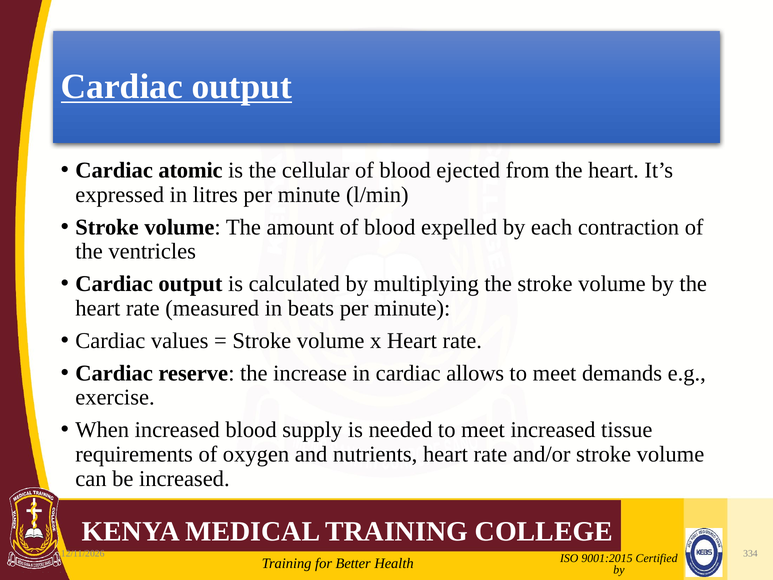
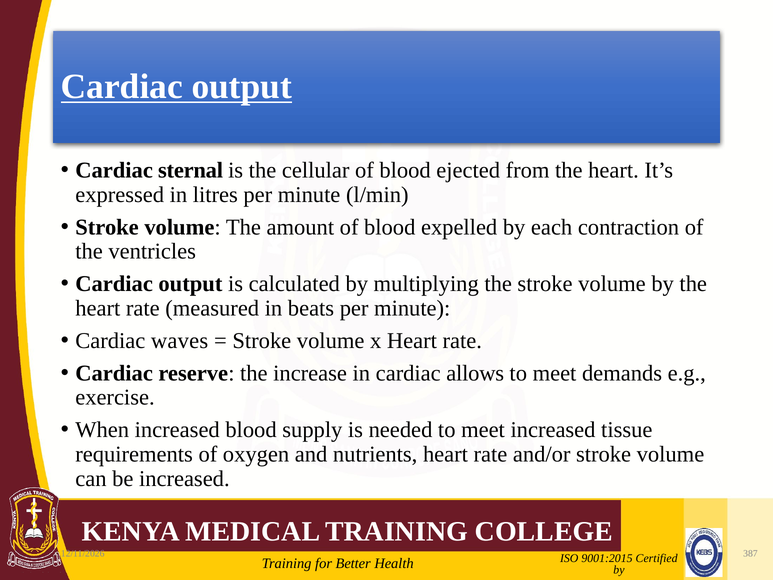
atomic: atomic -> sternal
values: values -> waves
334: 334 -> 387
